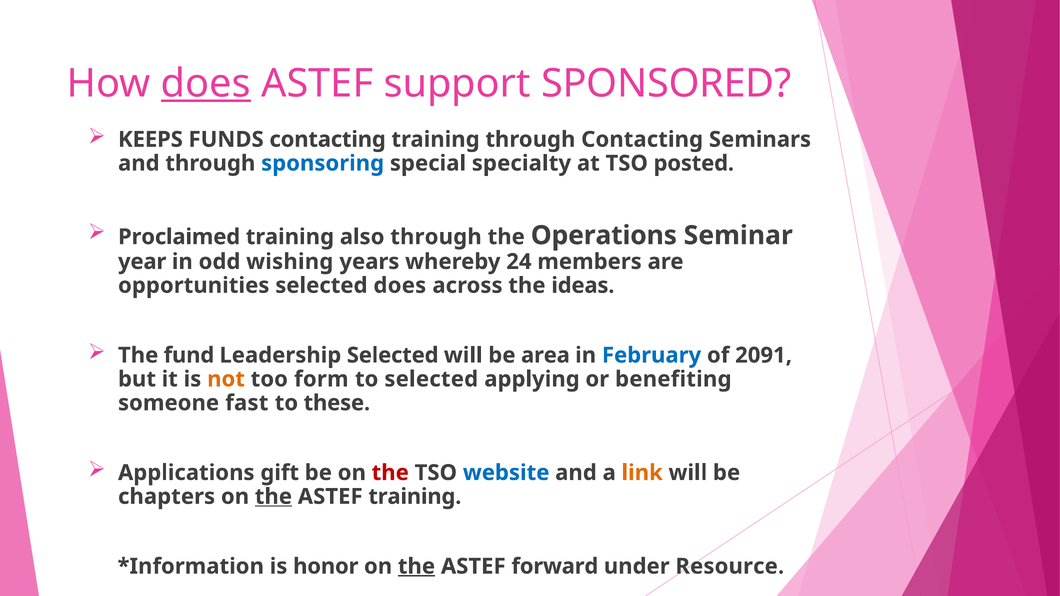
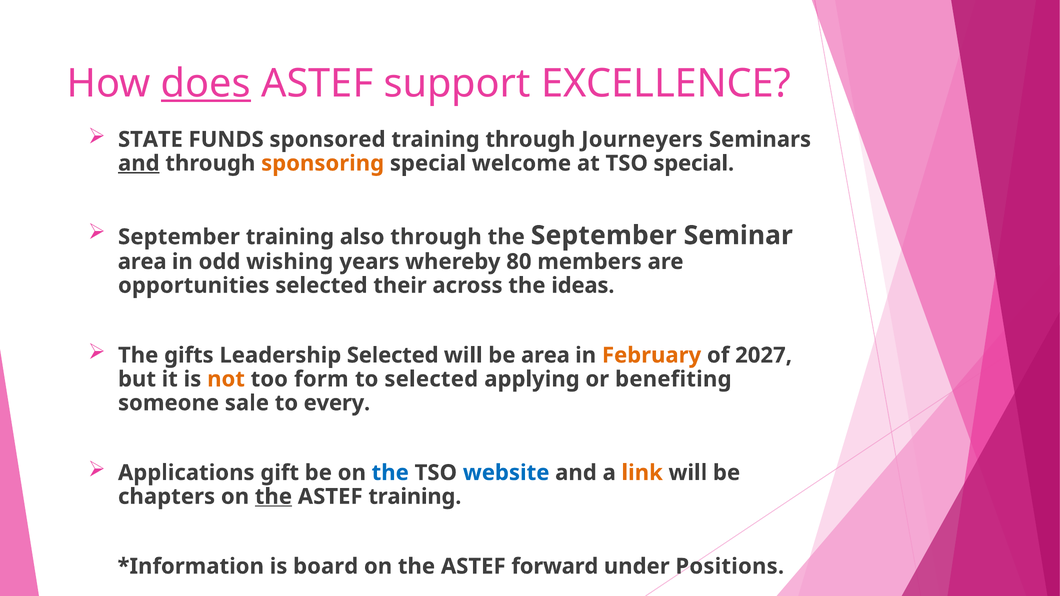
SPONSORED: SPONSORED -> EXCELLENCE
KEEPS: KEEPS -> STATE
FUNDS contacting: contacting -> sponsored
through Contacting: Contacting -> Journeyers
and at (139, 163) underline: none -> present
sponsoring colour: blue -> orange
specialty: specialty -> welcome
TSO posted: posted -> special
Proclaimed at (179, 237): Proclaimed -> September
the Operations: Operations -> September
year at (142, 262): year -> area
24: 24 -> 80
selected does: does -> their
fund: fund -> gifts
February colour: blue -> orange
2091: 2091 -> 2027
fast: fast -> sale
these: these -> every
the at (390, 473) colour: red -> blue
honor: honor -> board
the at (416, 567) underline: present -> none
Resource: Resource -> Positions
